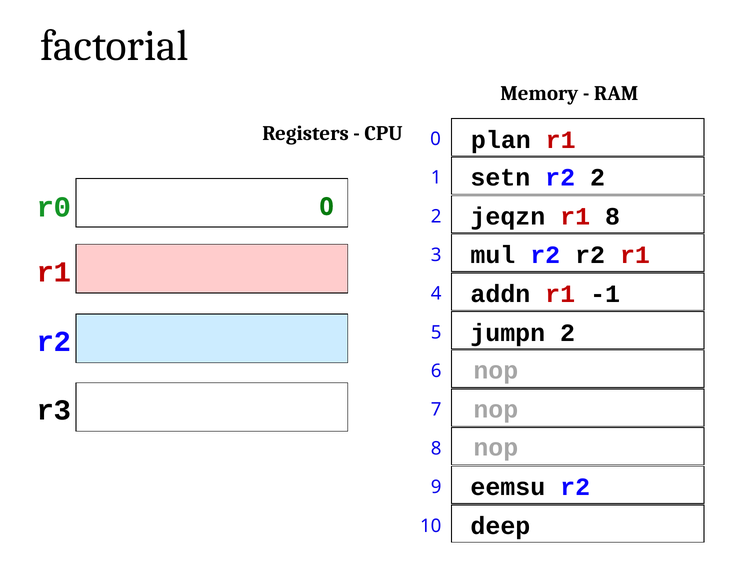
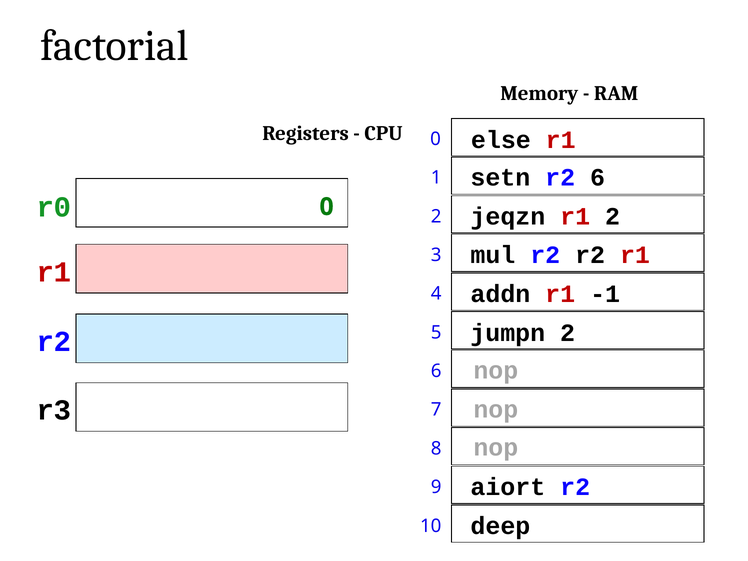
plan: plan -> else
r2 2: 2 -> 6
r1 8: 8 -> 2
eemsu: eemsu -> aiort
